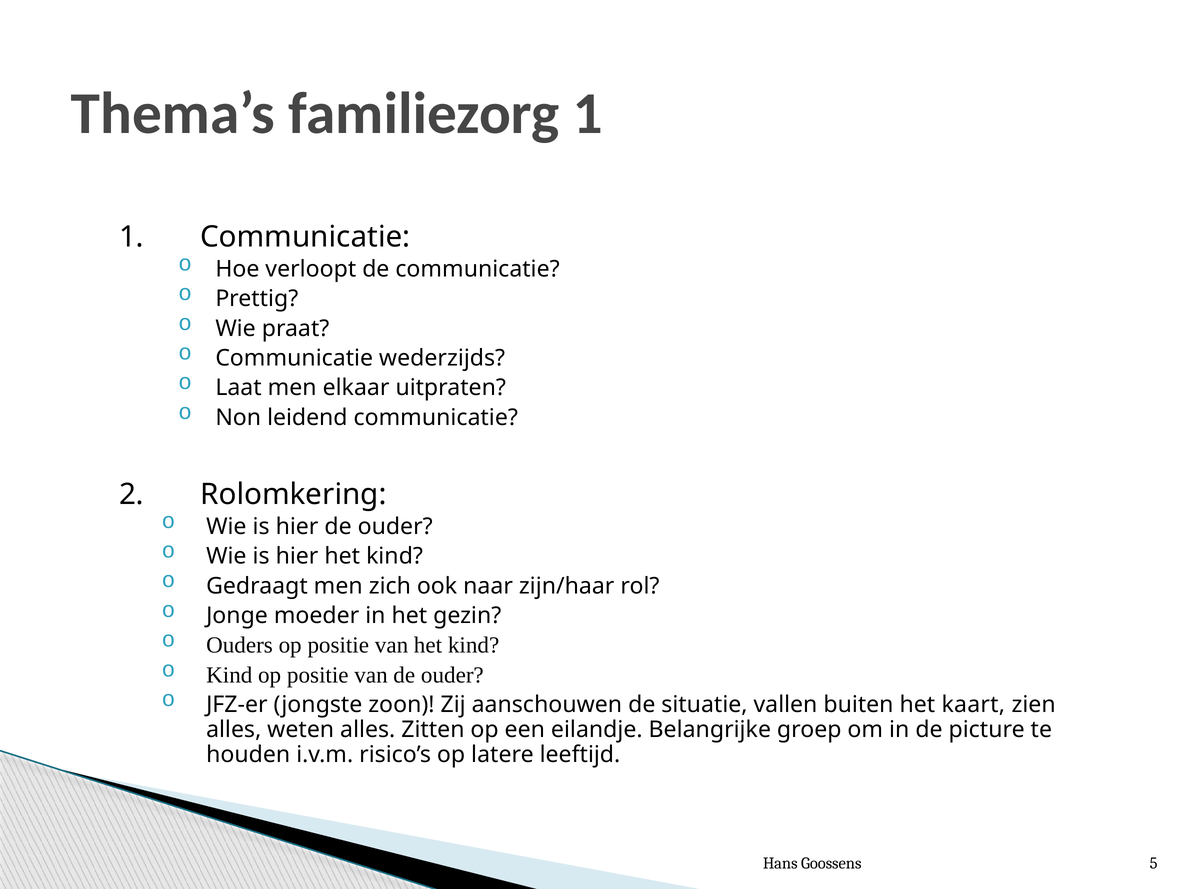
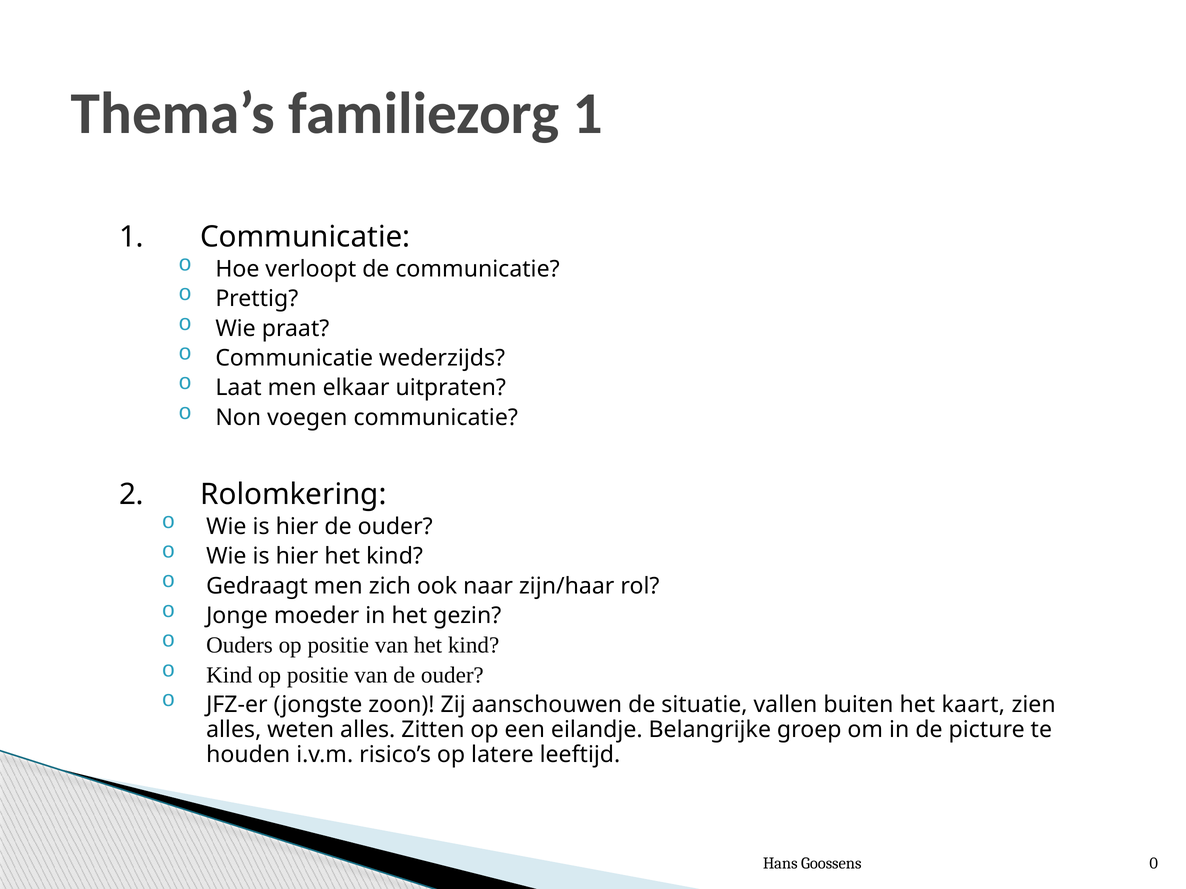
leidend: leidend -> voegen
5: 5 -> 0
